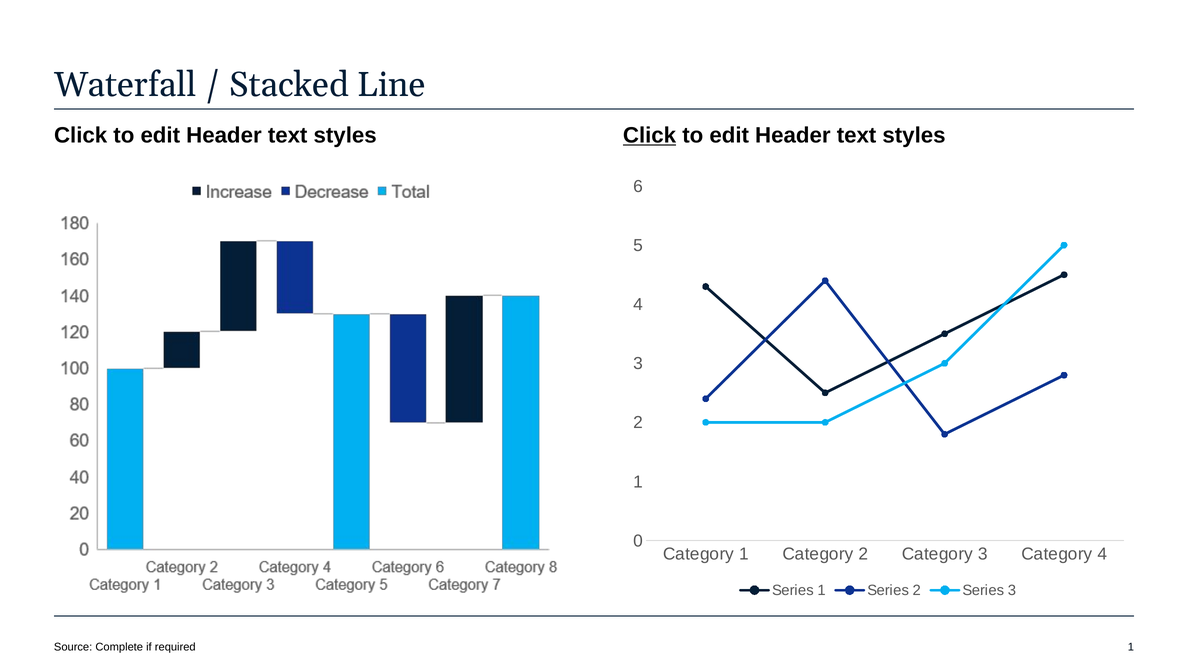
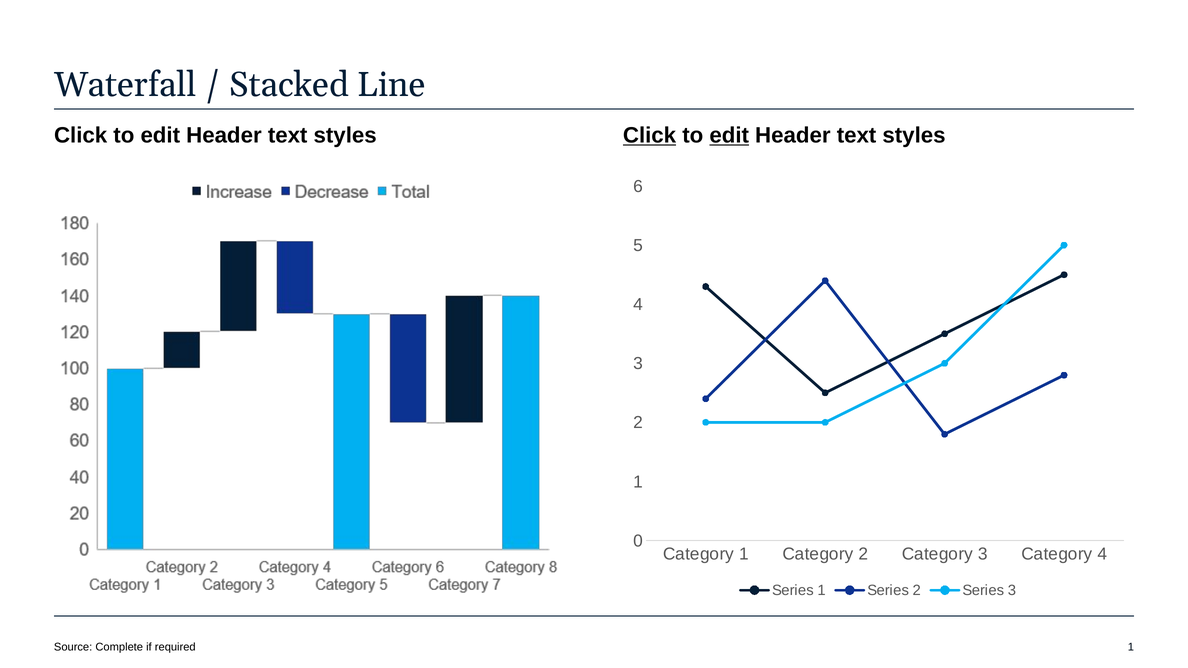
edit at (729, 136) underline: none -> present
